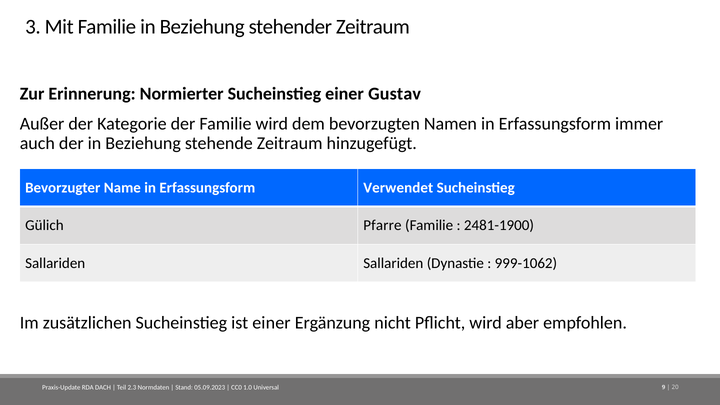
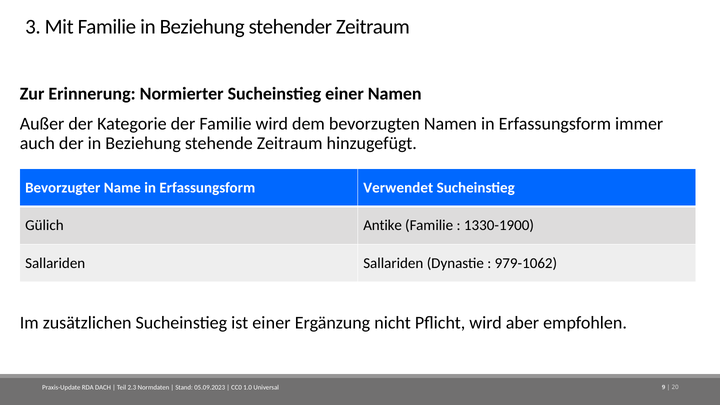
einer Gustav: Gustav -> Namen
Pfarre: Pfarre -> Antike
2481-1900: 2481-1900 -> 1330-1900
999-1062: 999-1062 -> 979-1062
